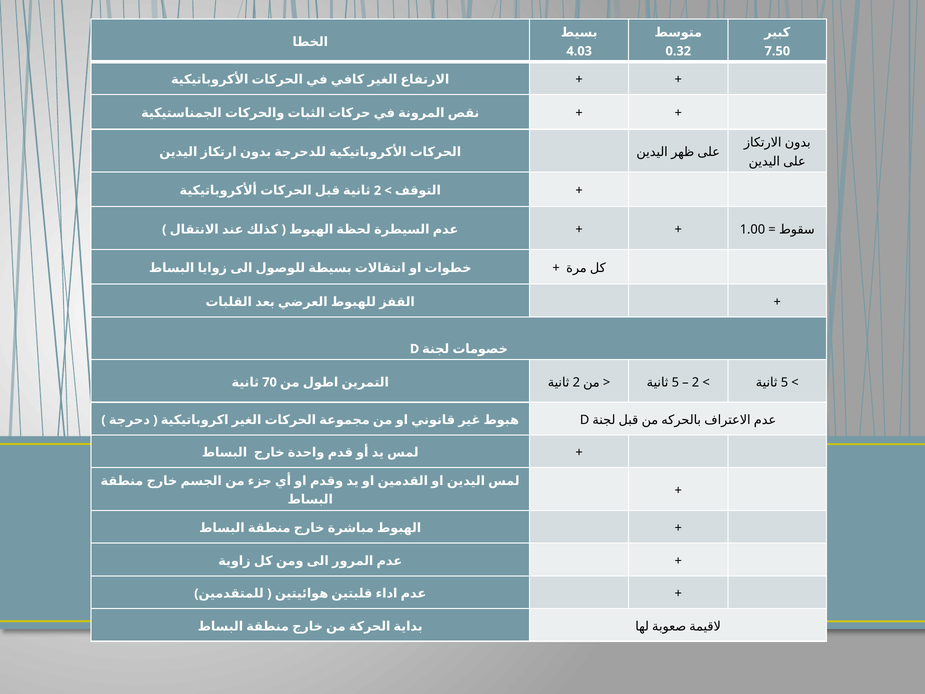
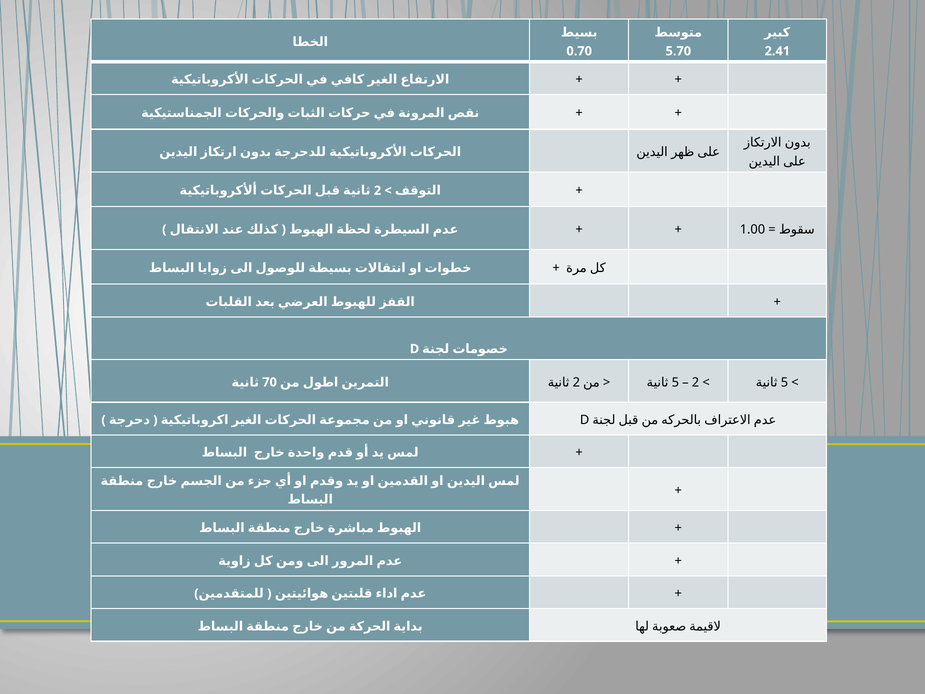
4.03: 4.03 -> 0.70
0.32: 0.32 -> 5.70
7.50: 7.50 -> 2.41
